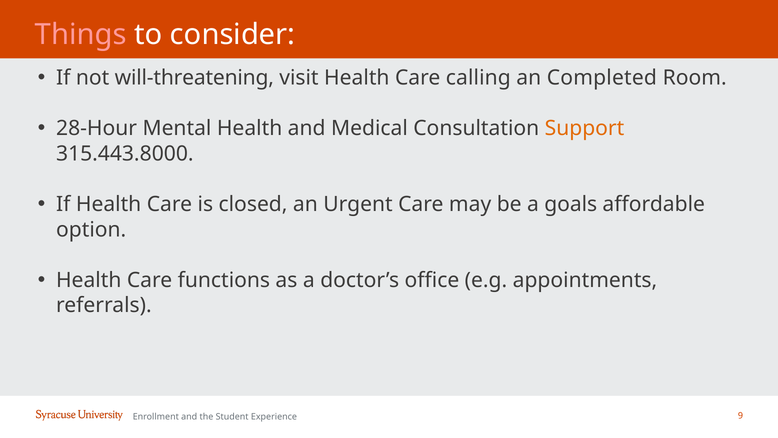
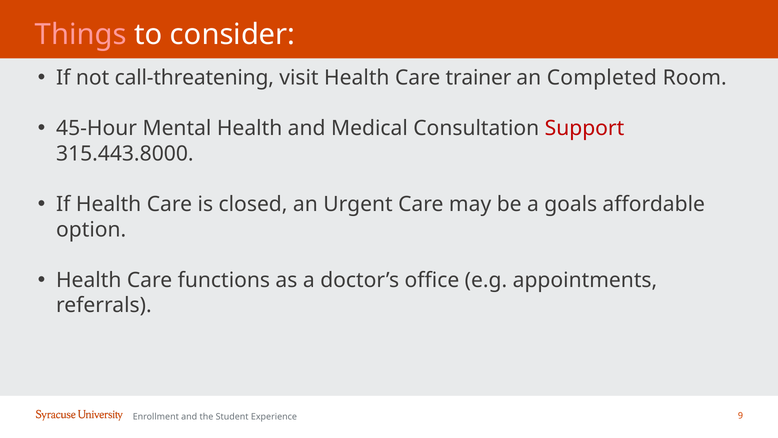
will-threatening: will-threatening -> call-threatening
calling: calling -> trainer
28-Hour: 28-Hour -> 45-Hour
Support colour: orange -> red
